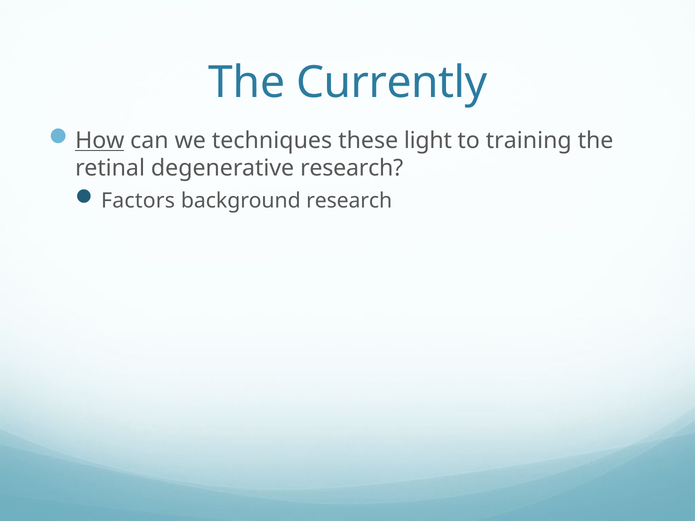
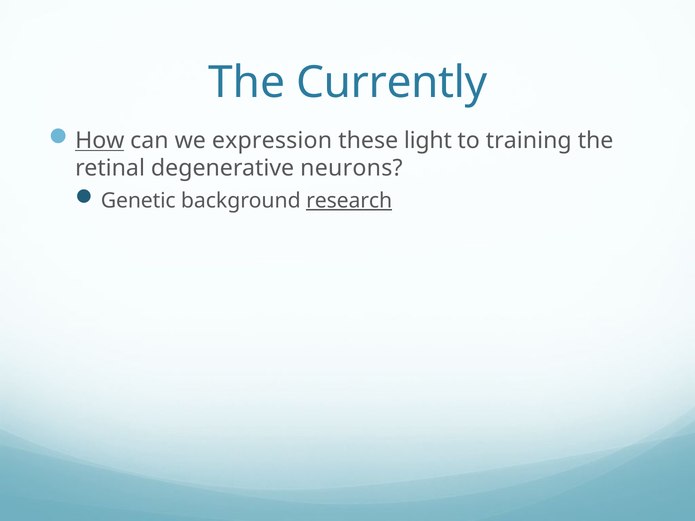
techniques: techniques -> expression
degenerative research: research -> neurons
Factors: Factors -> Genetic
research at (349, 201) underline: none -> present
